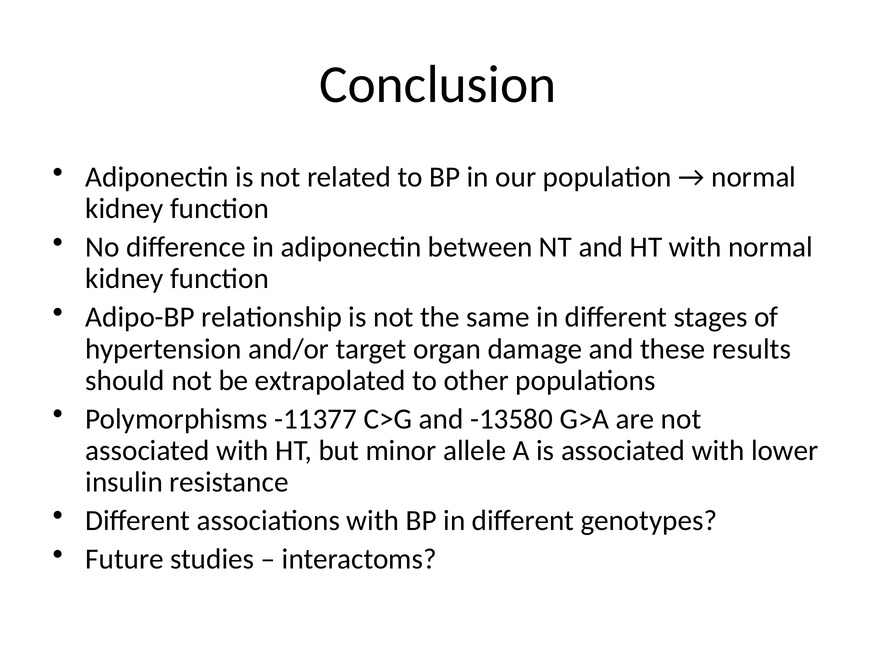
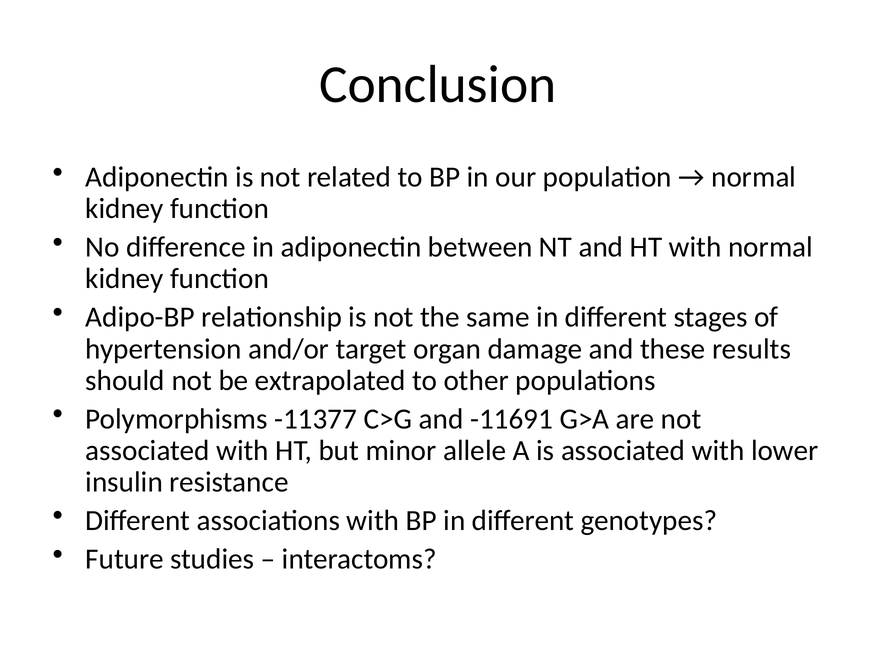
-13580: -13580 -> -11691
